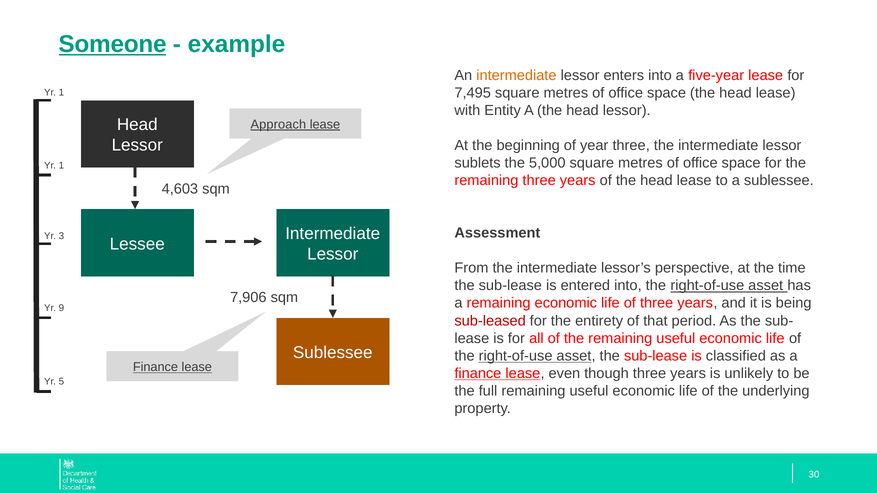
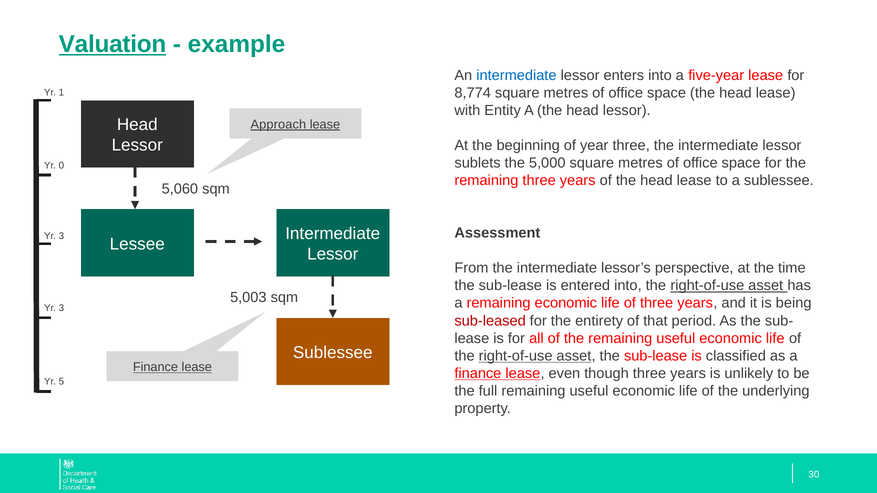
Someone: Someone -> Valuation
intermediate at (516, 75) colour: orange -> blue
7,495: 7,495 -> 8,774
1 at (61, 166): 1 -> 0
4,603: 4,603 -> 5,060
7,906: 7,906 -> 5,003
9 at (61, 308): 9 -> 3
